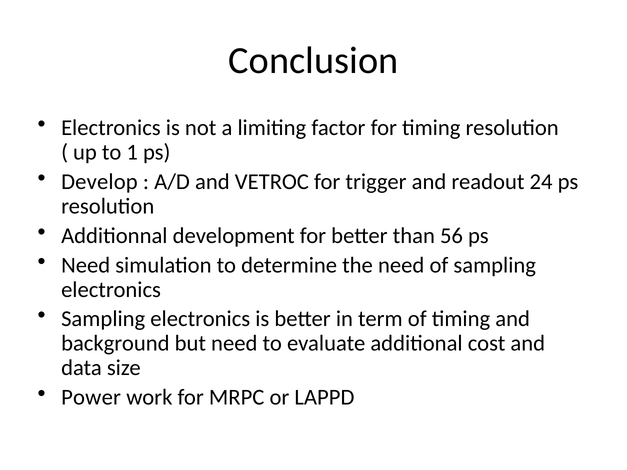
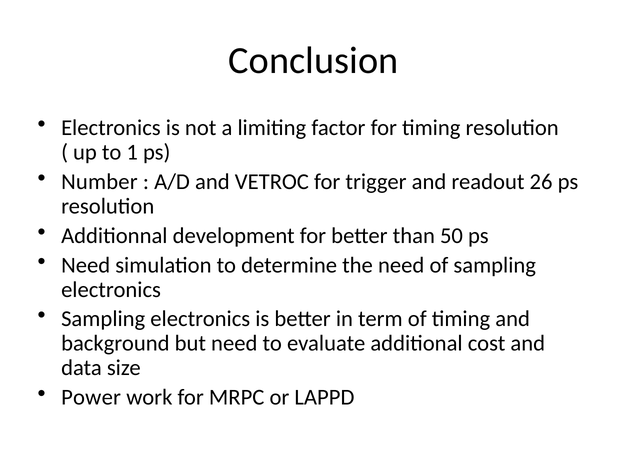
Develop: Develop -> Number
24: 24 -> 26
56: 56 -> 50
